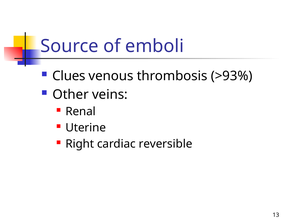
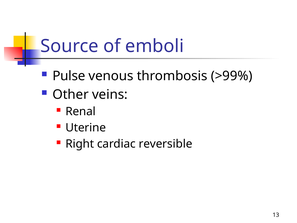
Clues: Clues -> Pulse
>93%: >93% -> >99%
